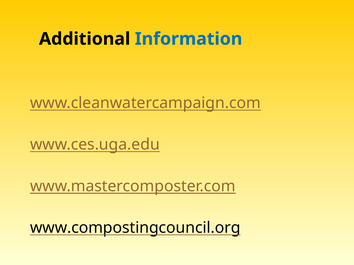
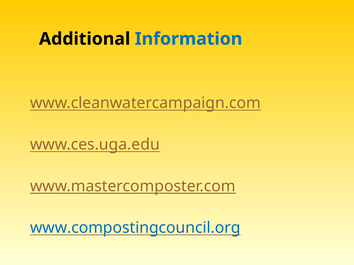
www.compostingcouncil.org colour: black -> blue
